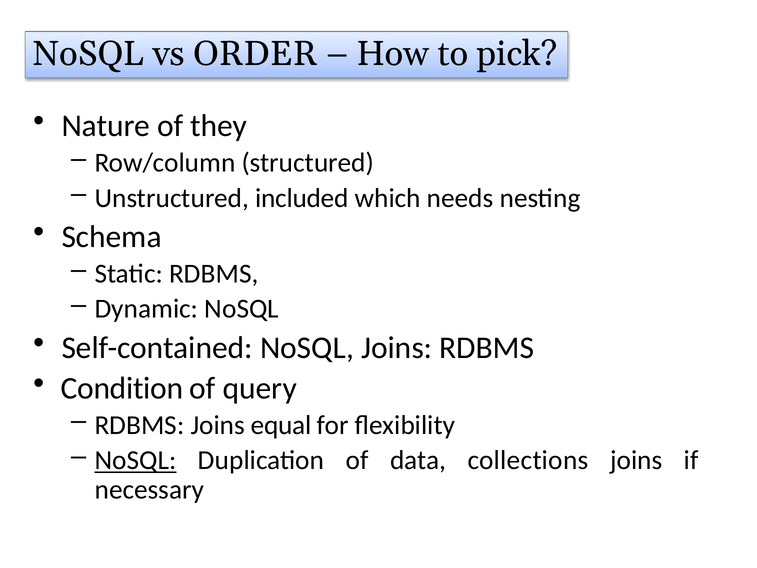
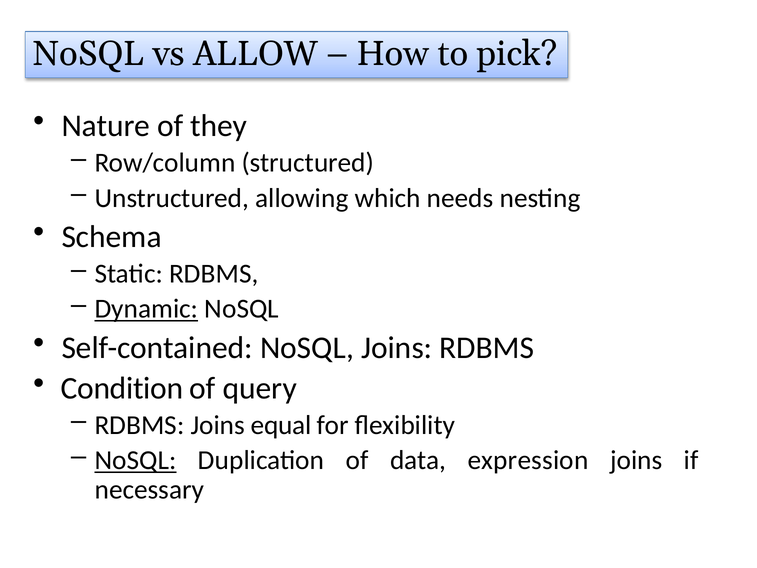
ORDER: ORDER -> ALLOW
included: included -> allowing
Dynamic underline: none -> present
collections: collections -> expression
